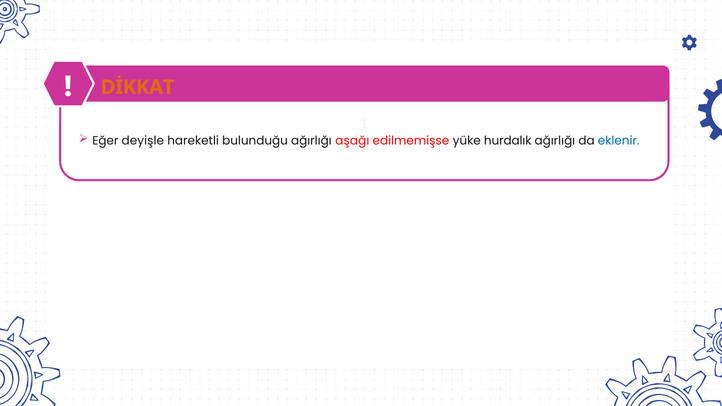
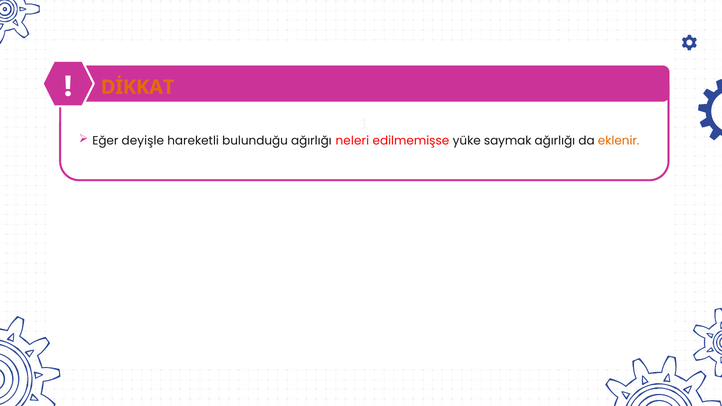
aşağı: aşağı -> neleri
hurdalık: hurdalık -> saymak
eklenir colour: blue -> orange
